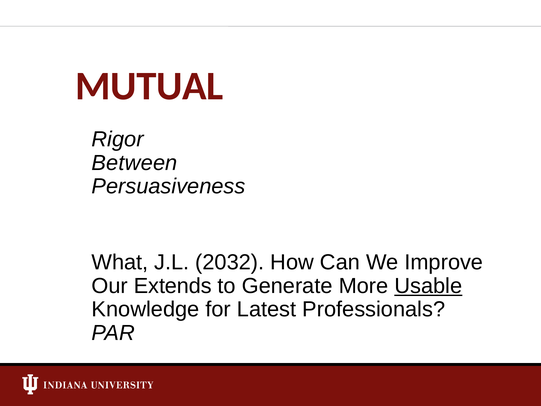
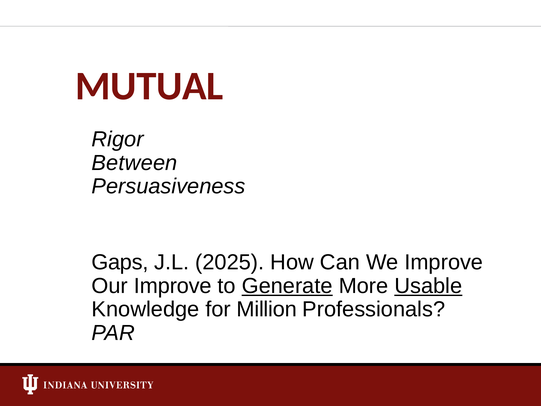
What: What -> Gaps
2032: 2032 -> 2025
Our Extends: Extends -> Improve
Generate underline: none -> present
Latest: Latest -> Million
